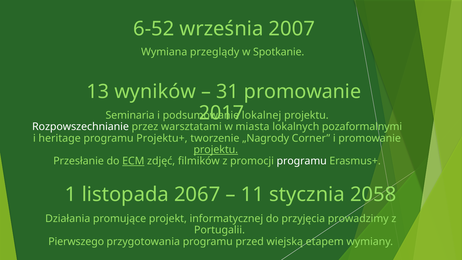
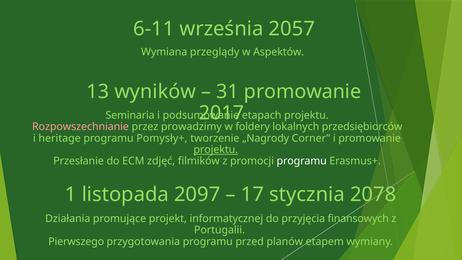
6-52: 6-52 -> 6-11
2007: 2007 -> 2057
Spotkanie: Spotkanie -> Aspektów
lokalnej: lokalnej -> etapach
Rozpowszechnianie colour: white -> pink
warsztatami: warsztatami -> prowadzimy
miasta: miasta -> foldery
pozaformalnymi: pozaformalnymi -> przedsiębiorców
Projektu+: Projektu+ -> Pomysły+
ECM underline: present -> none
2067: 2067 -> 2097
11: 11 -> 17
2058: 2058 -> 2078
prowadzimy: prowadzimy -> finansowych
wiejską: wiejską -> planów
